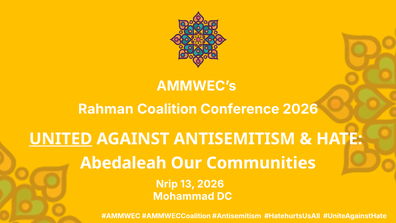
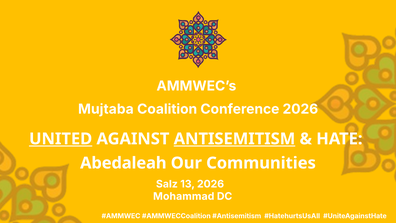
Rahman: Rahman -> Mujtaba
ANTISEMITISM underline: none -> present
Nrip: Nrip -> Salz
